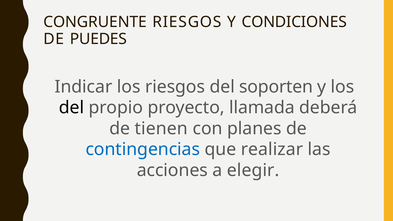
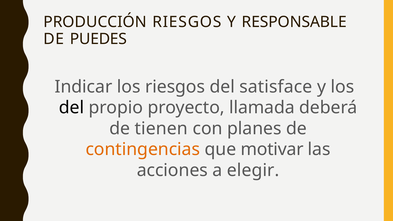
CONGRUENTE: CONGRUENTE -> PRODUCCIÓN
CONDICIONES: CONDICIONES -> RESPONSABLE
soporten: soporten -> satisface
contingencias colour: blue -> orange
realizar: realizar -> motivar
